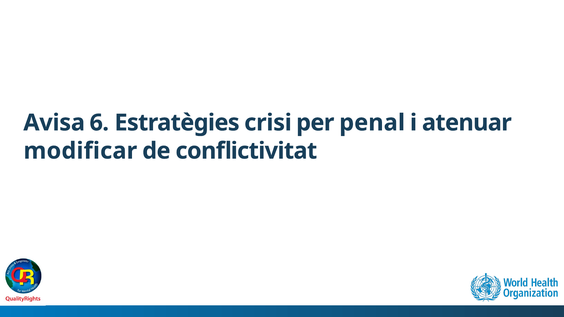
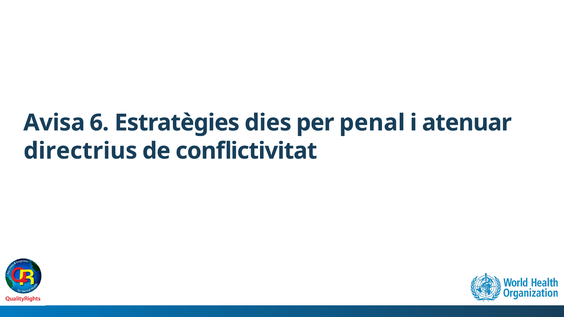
crisi: crisi -> dies
modificar: modificar -> directrius
